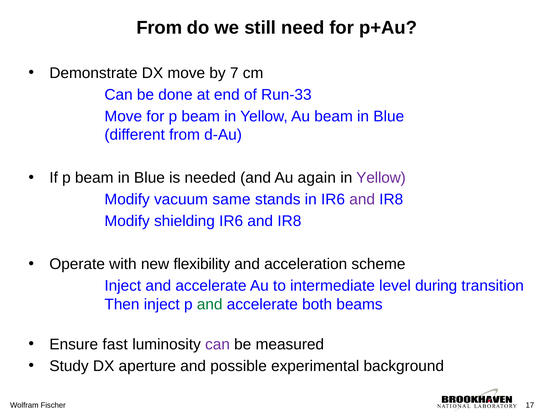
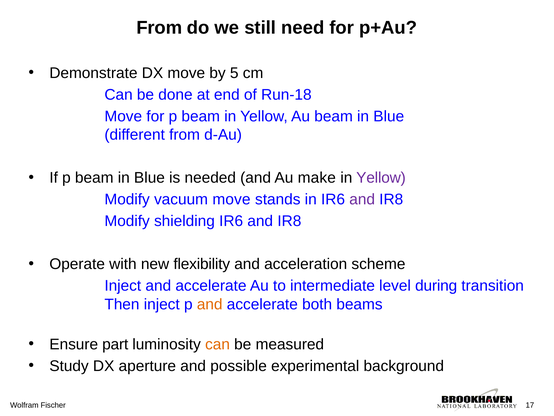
7: 7 -> 5
Run-33: Run-33 -> Run-18
again: again -> make
vacuum same: same -> move
and at (210, 304) colour: green -> orange
fast: fast -> part
can at (217, 344) colour: purple -> orange
